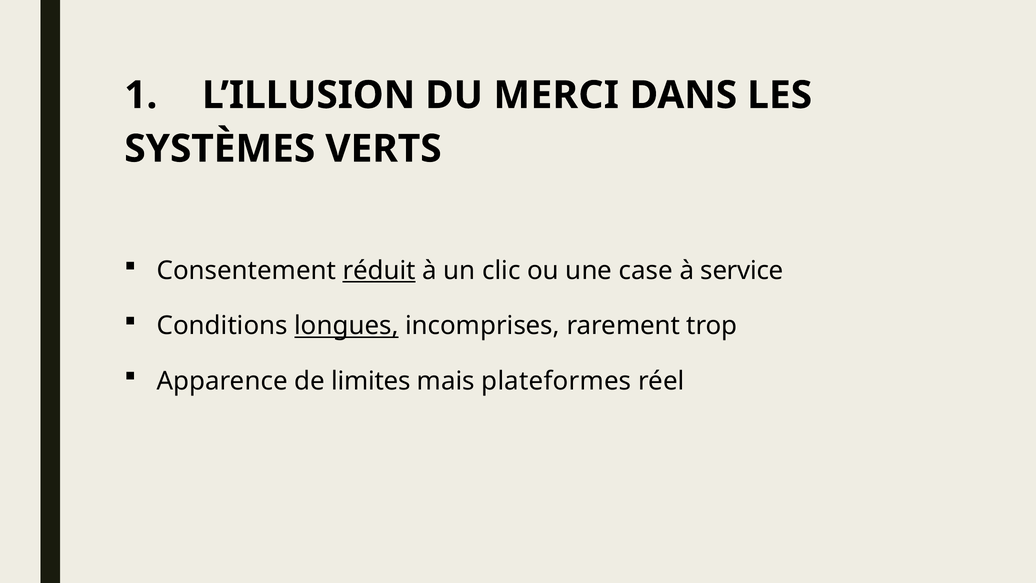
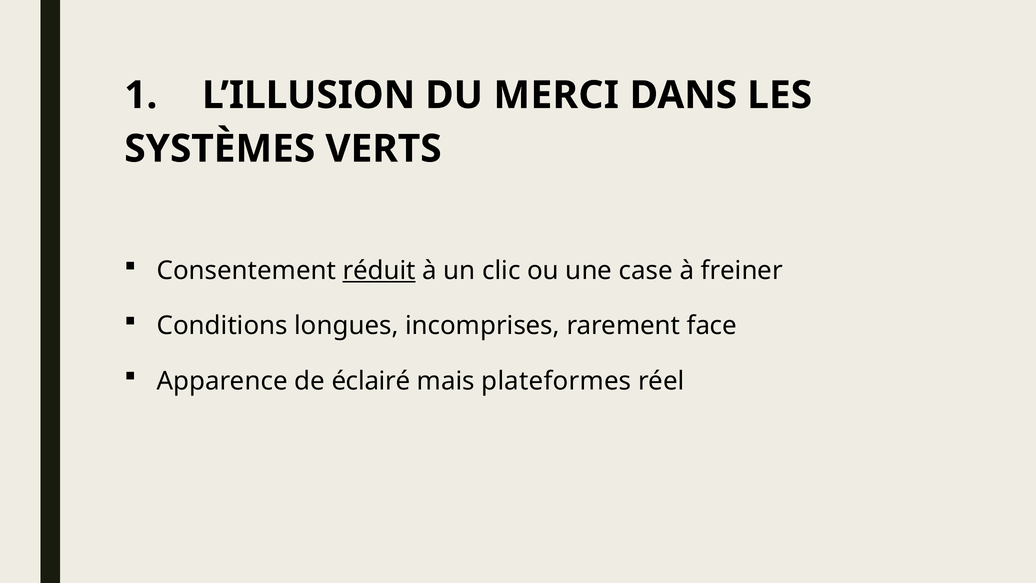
service: service -> freiner
longues underline: present -> none
trop: trop -> face
limites: limites -> éclairé
